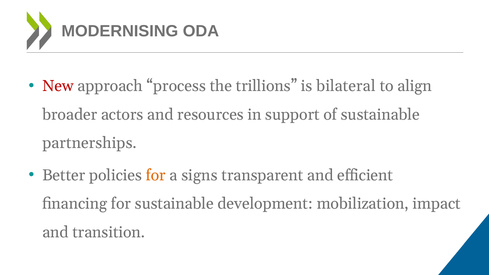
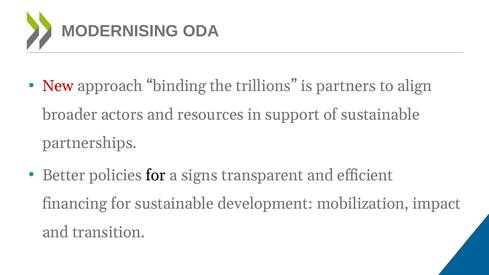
process: process -> binding
bilateral: bilateral -> partners
for at (156, 175) colour: orange -> black
